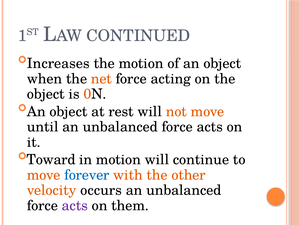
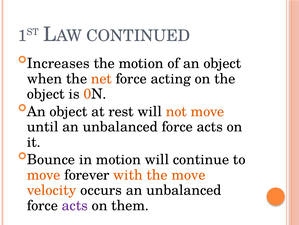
Toward: Toward -> Bounce
forever colour: blue -> black
the other: other -> move
